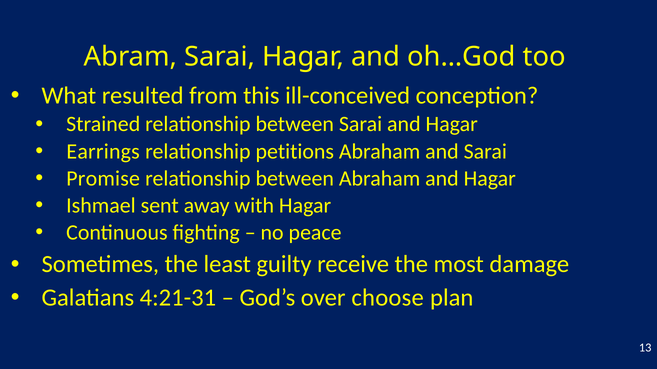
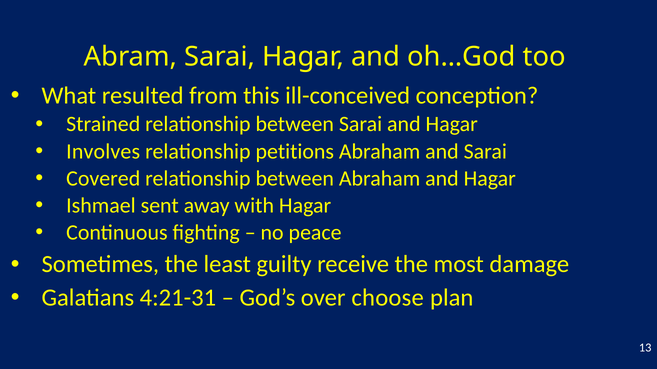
Earrings: Earrings -> Involves
Promise: Promise -> Covered
